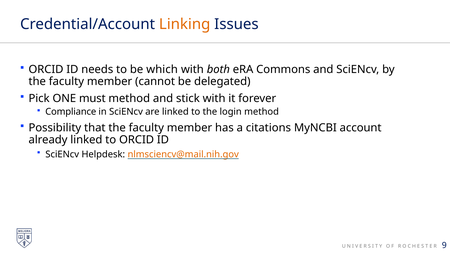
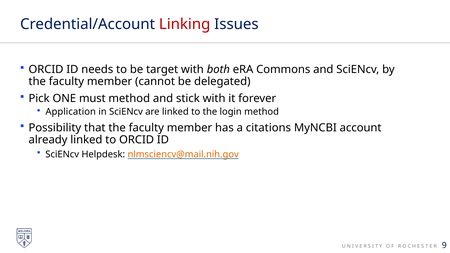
Linking colour: orange -> red
which: which -> target
Compliance: Compliance -> Application
